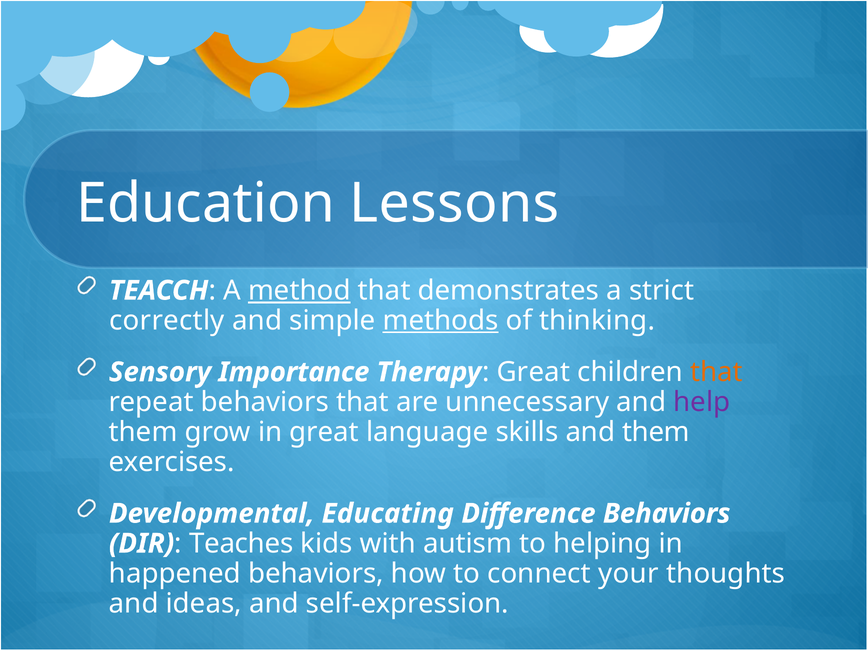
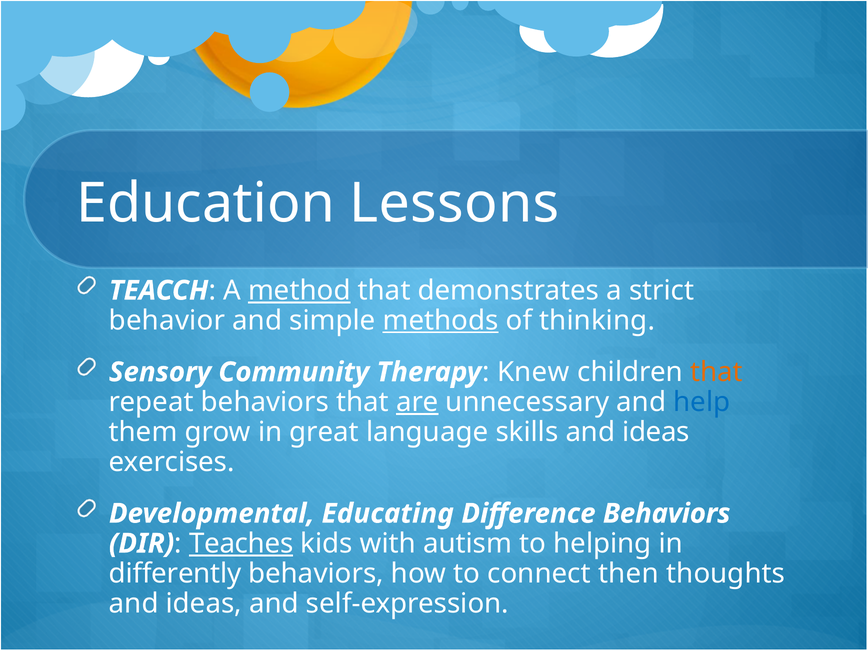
correctly: correctly -> behavior
Importance: Importance -> Community
Great at (533, 372): Great -> Knew
are underline: none -> present
help colour: purple -> blue
skills and them: them -> ideas
Teaches underline: none -> present
happened: happened -> differently
your: your -> then
